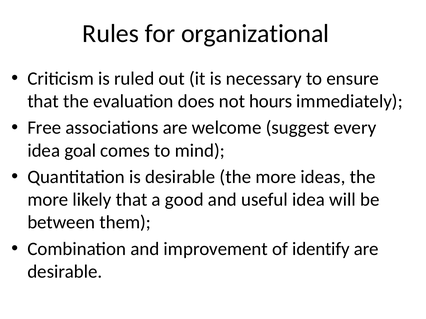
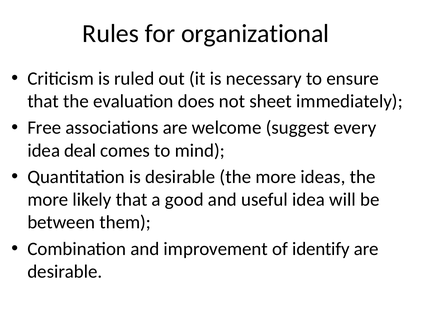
hours: hours -> sheet
goal: goal -> deal
